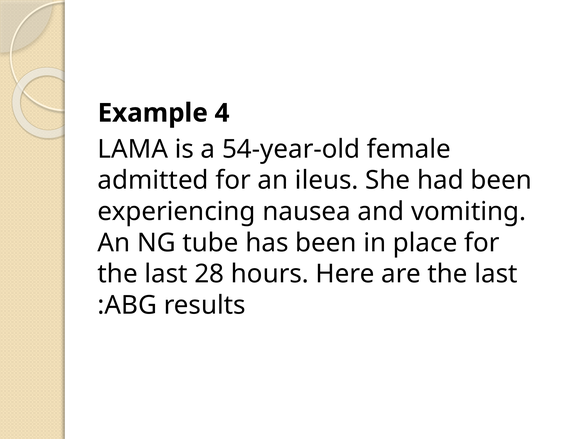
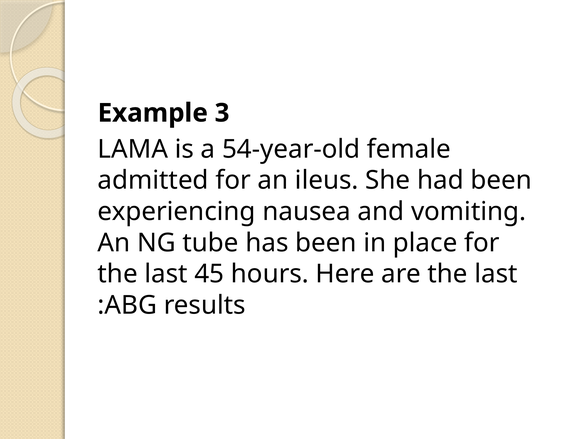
4: 4 -> 3
28: 28 -> 45
